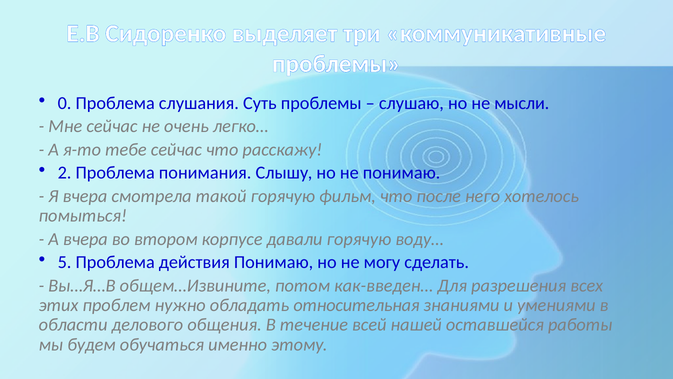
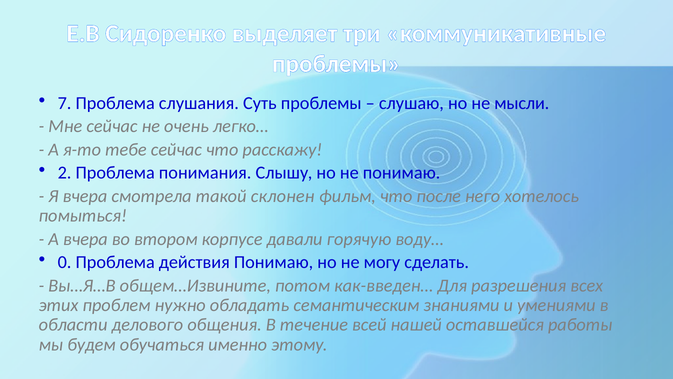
0: 0 -> 7
такой горячую: горячую -> склонен
5: 5 -> 0
относительная: относительная -> семантическим
